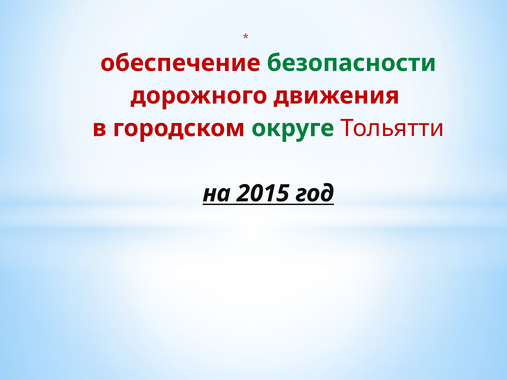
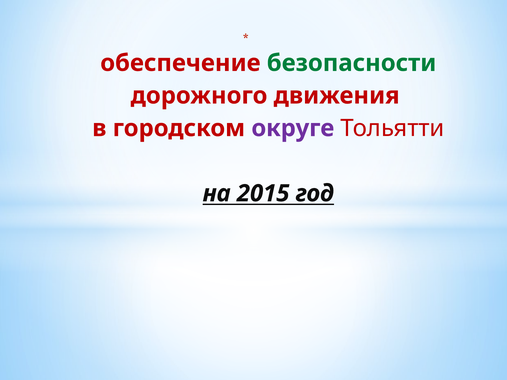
округе colour: green -> purple
